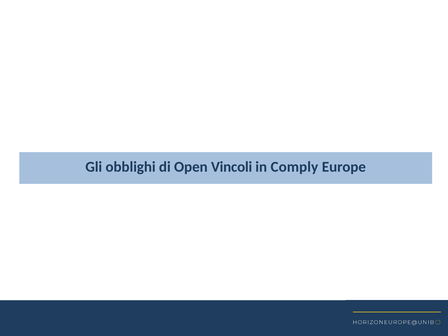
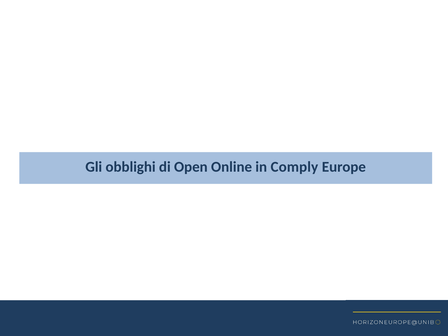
Vincoli: Vincoli -> Online
